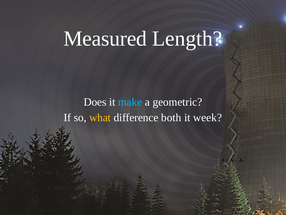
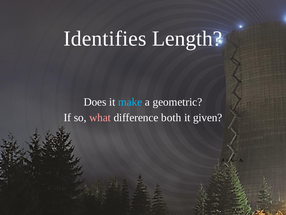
Measured: Measured -> Identifies
what colour: yellow -> pink
week: week -> given
